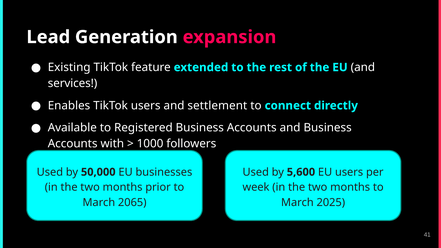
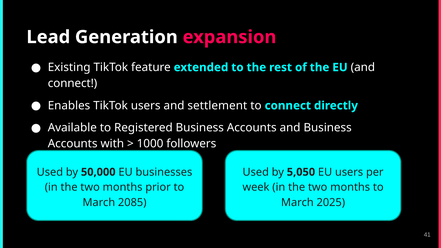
services at (73, 83): services -> connect
5,600: 5,600 -> 5,050
2065: 2065 -> 2085
